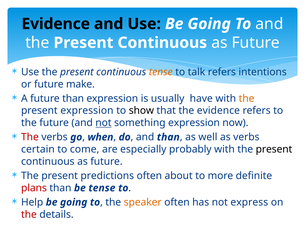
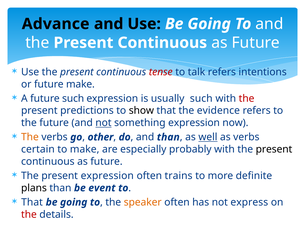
Evidence at (56, 24): Evidence -> Advance
tense at (161, 72) colour: orange -> red
future than: than -> such
usually have: have -> such
the at (247, 98) colour: orange -> red
present expression: expression -> predictions
The at (30, 137) colour: red -> orange
when: when -> other
well underline: none -> present
to come: come -> make
present predictions: predictions -> expression
about: about -> trains
plans colour: red -> black
be tense: tense -> event
Help at (32, 202): Help -> That
